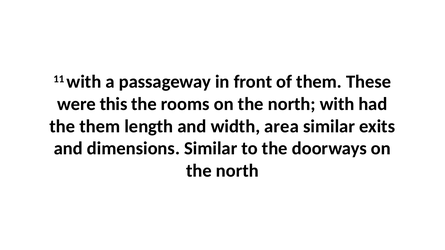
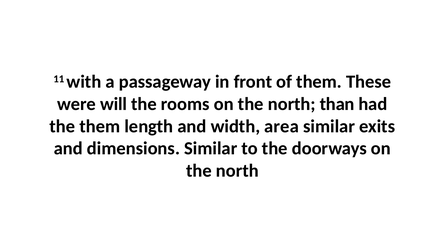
this: this -> will
north with: with -> than
